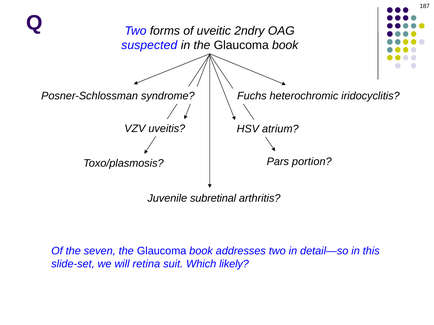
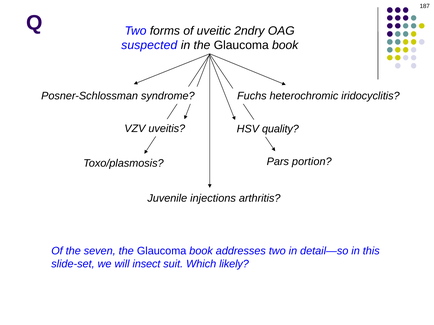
atrium: atrium -> quality
subretinal: subretinal -> injections
retina: retina -> insect
